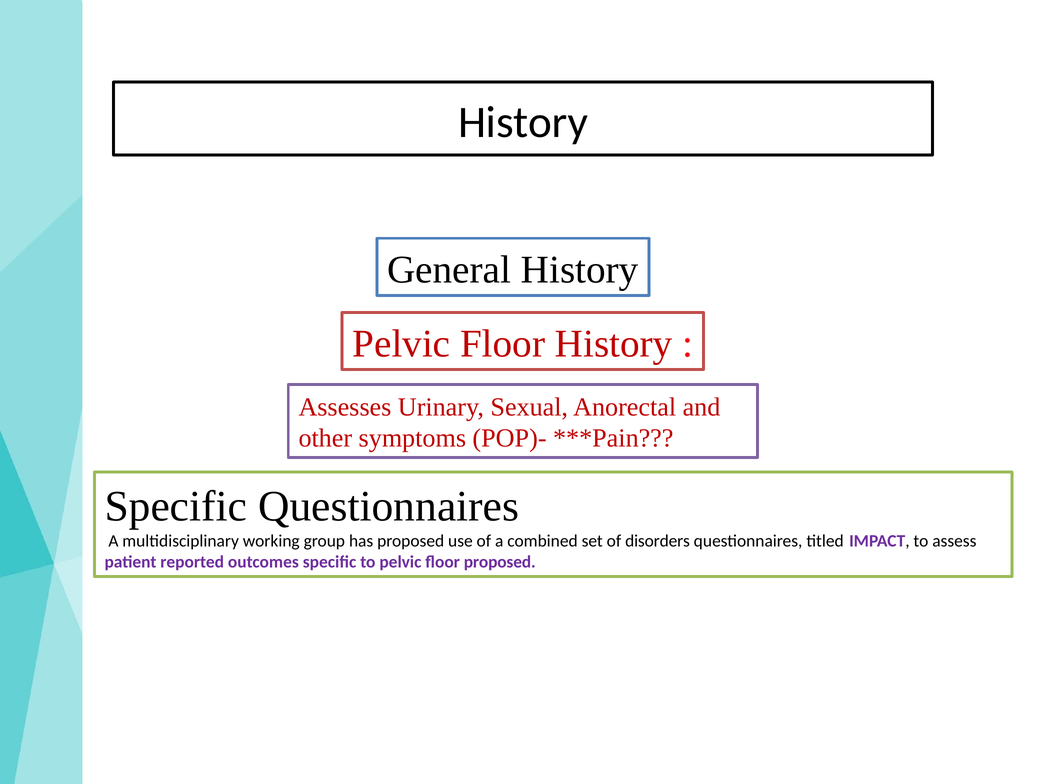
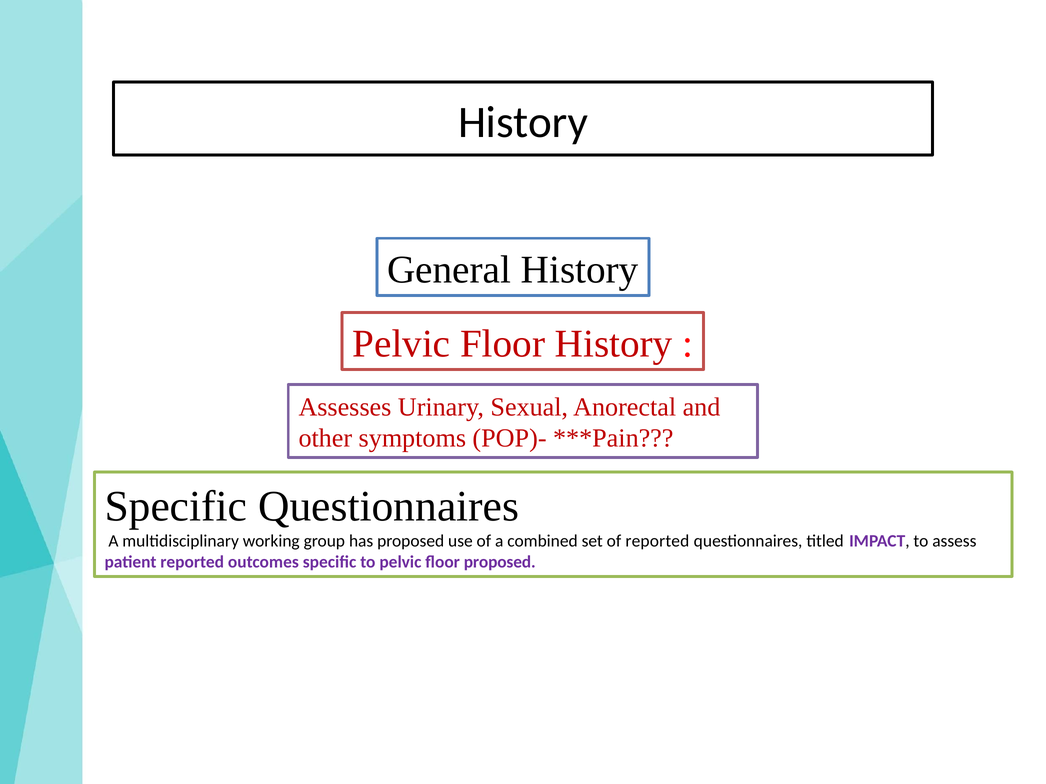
of disorders: disorders -> reported
